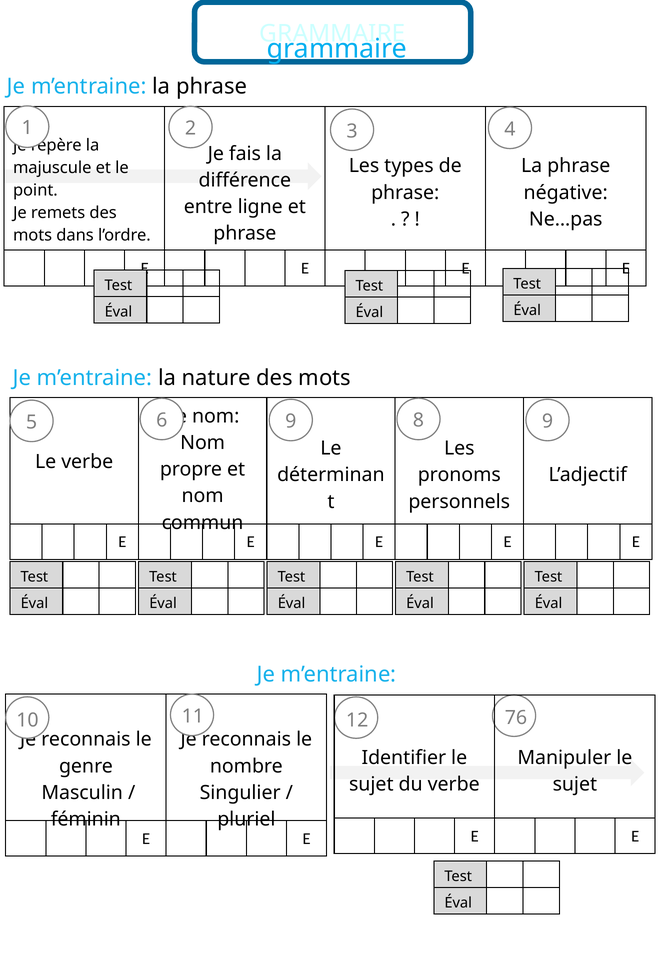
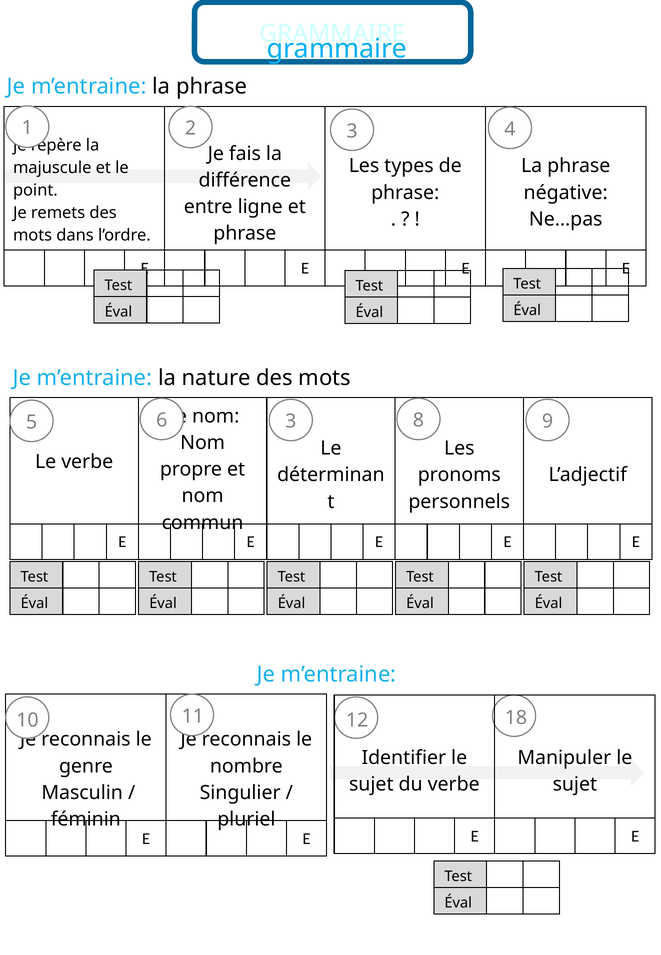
6 9: 9 -> 3
76: 76 -> 18
